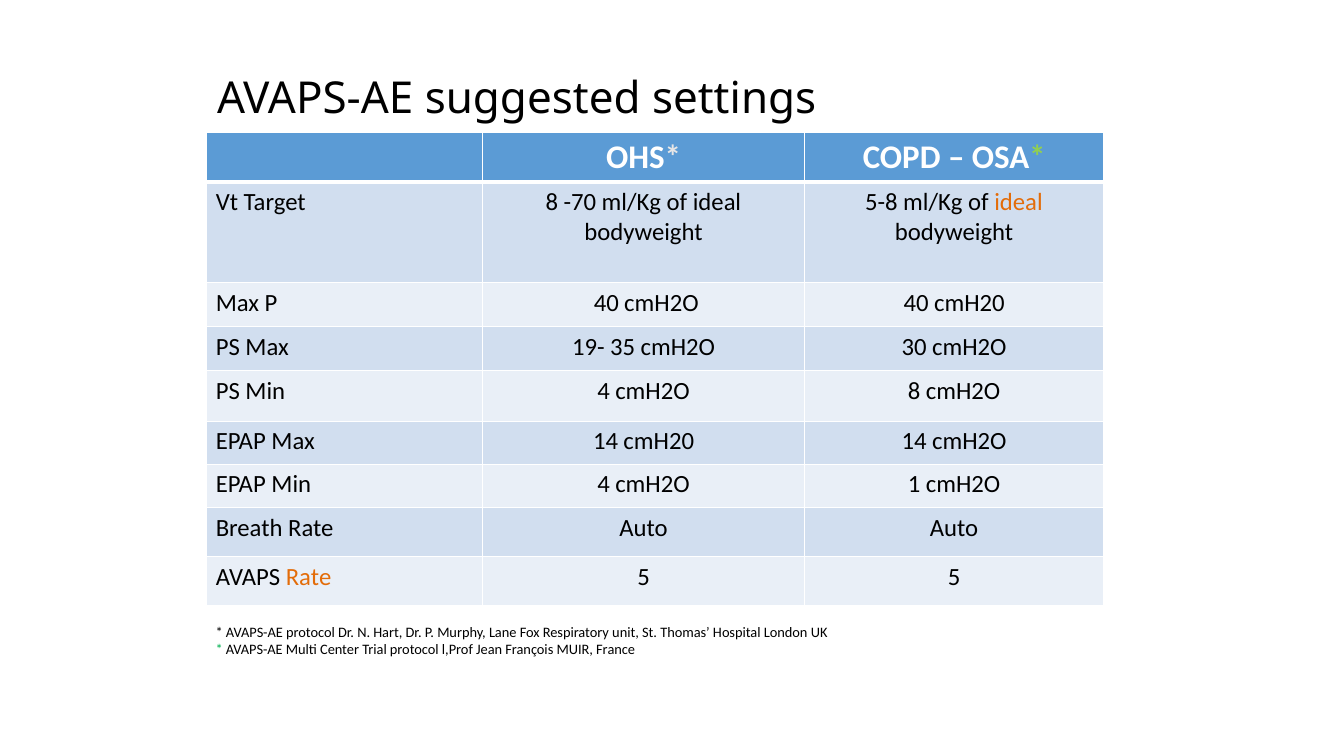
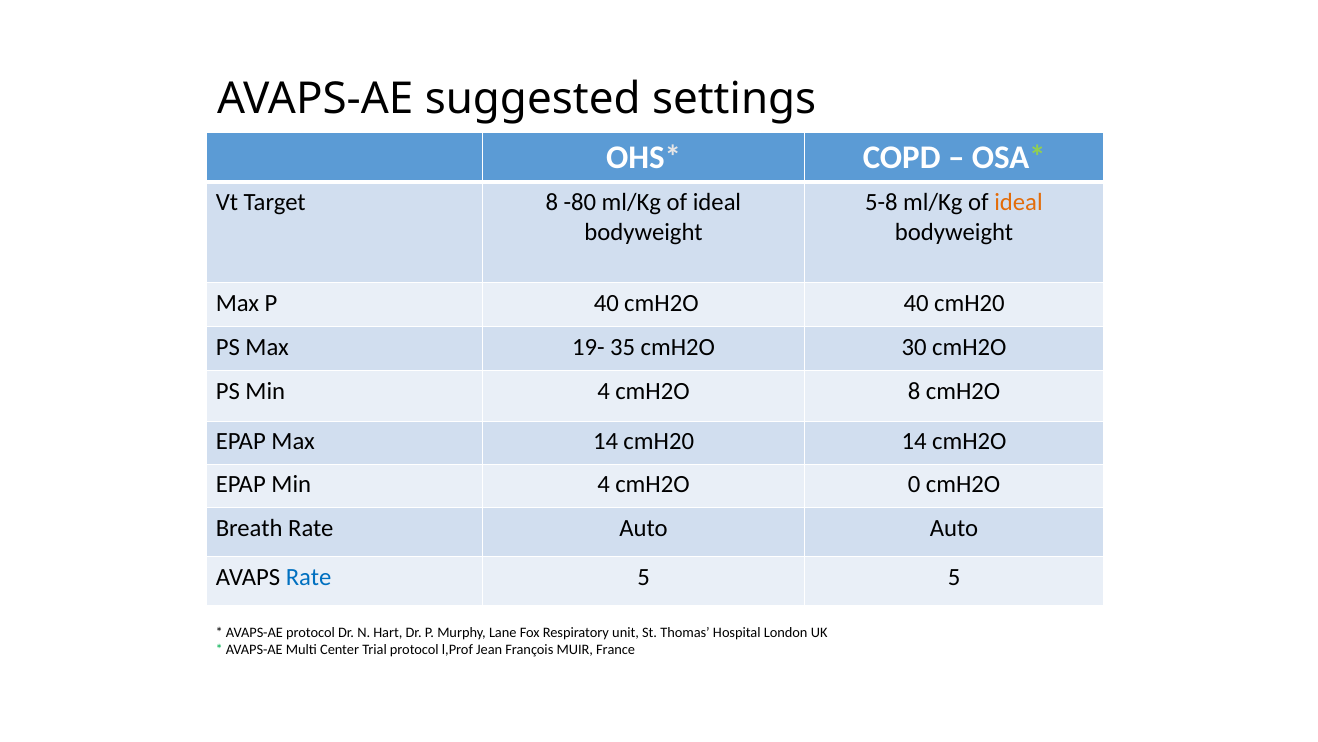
-70: -70 -> -80
1: 1 -> 0
Rate at (309, 577) colour: orange -> blue
